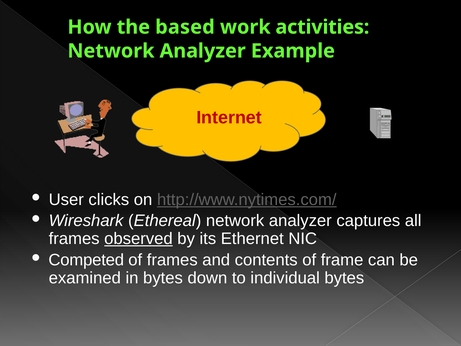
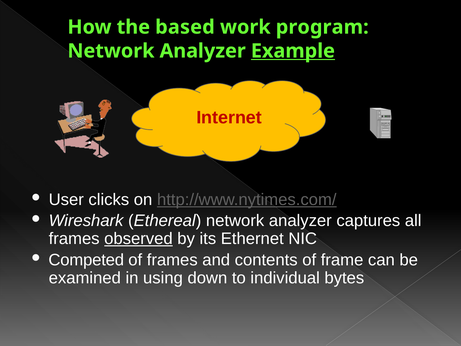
activities: activities -> program
Example underline: none -> present
in bytes: bytes -> using
